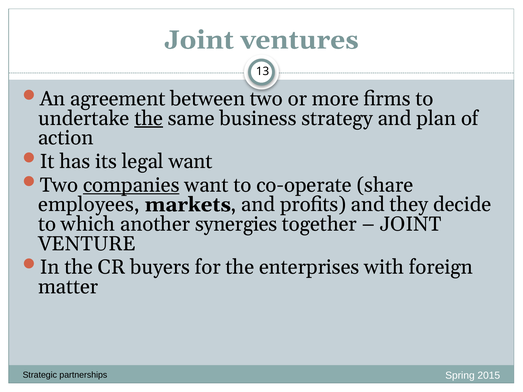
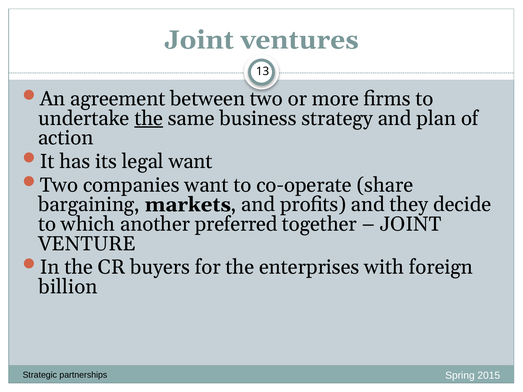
companies underline: present -> none
employees: employees -> bargaining
synergies: synergies -> preferred
matter: matter -> billion
